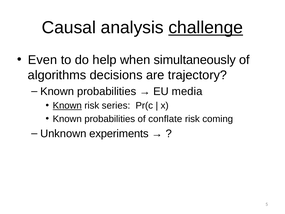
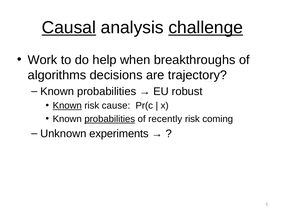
Causal underline: none -> present
Even: Even -> Work
simultaneously: simultaneously -> breakthroughs
media: media -> robust
series: series -> cause
probabilities at (110, 119) underline: none -> present
conflate: conflate -> recently
